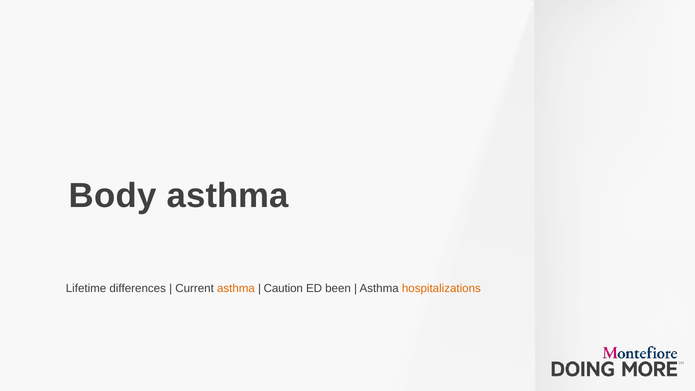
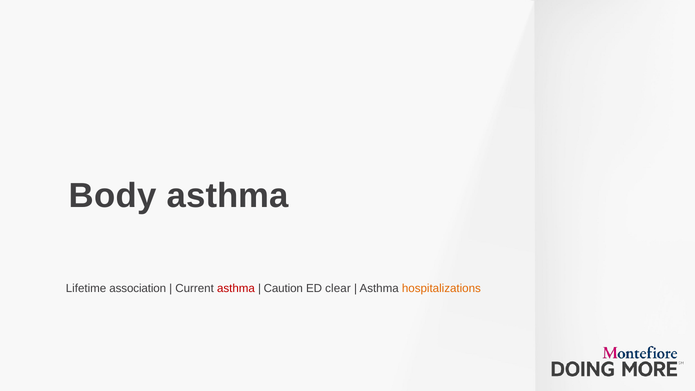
differences: differences -> association
asthma at (236, 288) colour: orange -> red
been: been -> clear
